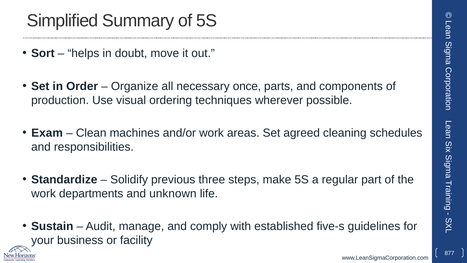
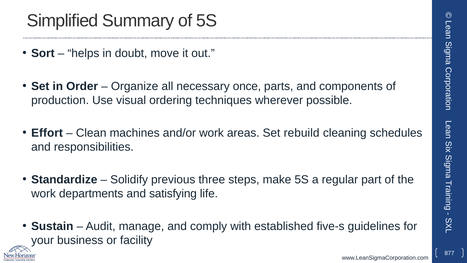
Exam: Exam -> Effort
agreed: agreed -> rebuild
unknown: unknown -> satisfying
